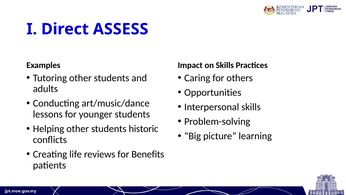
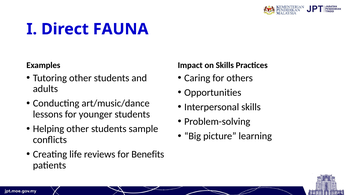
ASSESS: ASSESS -> FAUNA
historic: historic -> sample
